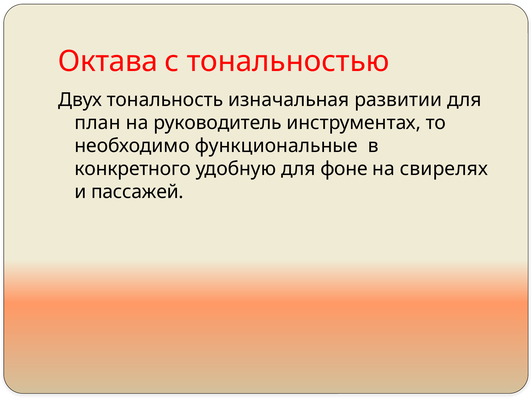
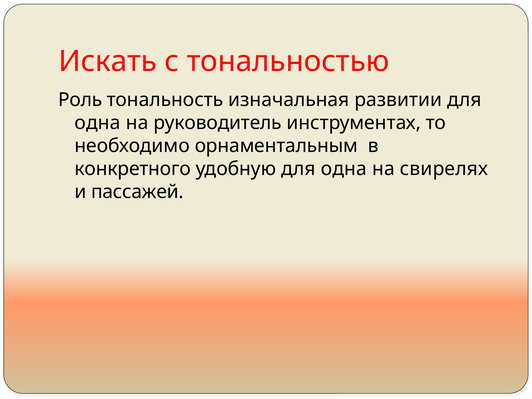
Октава: Октава -> Искать
Двух: Двух -> Роль
план at (98, 123): план -> одна
функциональные: функциональные -> орнаментальным
удобную для фоне: фоне -> одна
